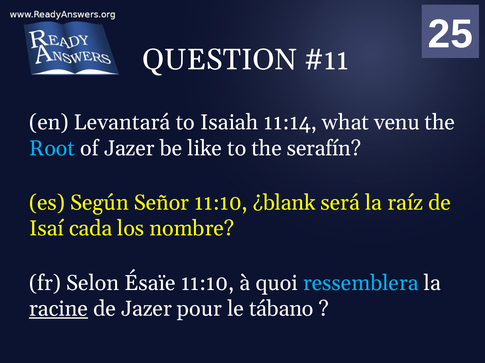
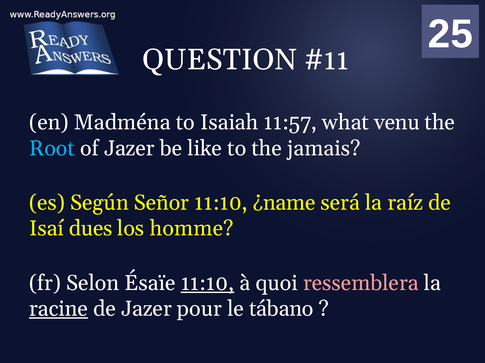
Levantará: Levantará -> Madména
11:14: 11:14 -> 11:57
serafín: serafín -> jamais
¿blank: ¿blank -> ¿name
cada: cada -> dues
nombre: nombre -> homme
11:10 at (207, 284) underline: none -> present
ressemblera colour: light blue -> pink
